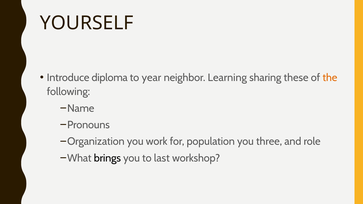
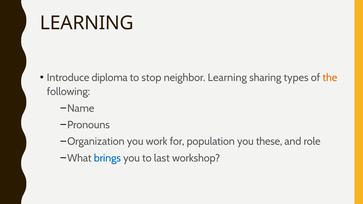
YOURSELF at (87, 23): YOURSELF -> LEARNING
year: year -> stop
these: these -> types
three: three -> these
brings colour: black -> blue
